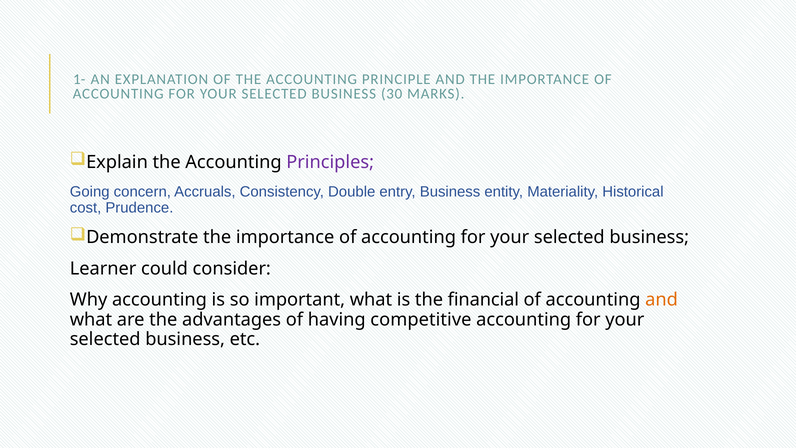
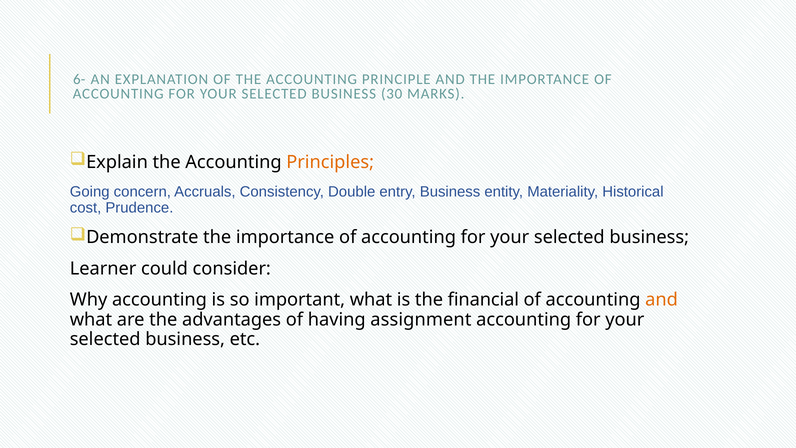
1-: 1- -> 6-
Principles colour: purple -> orange
competitive: competitive -> assignment
